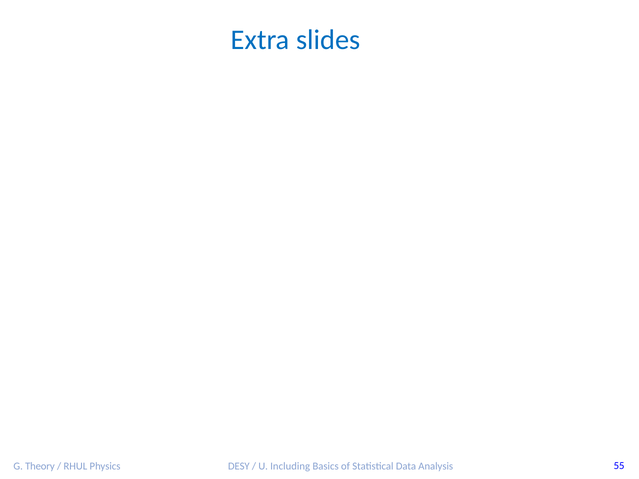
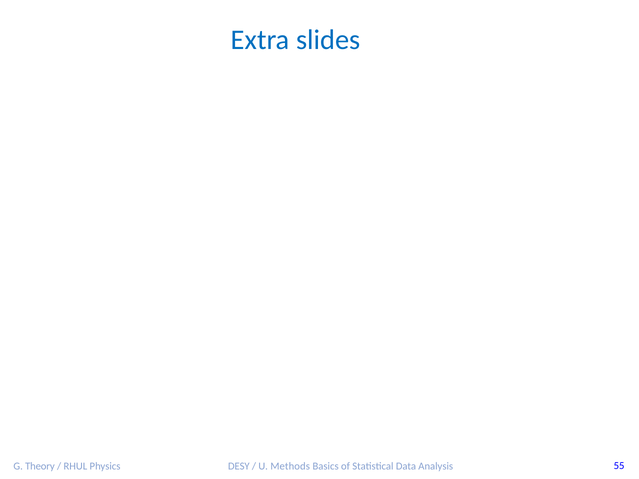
Including: Including -> Methods
